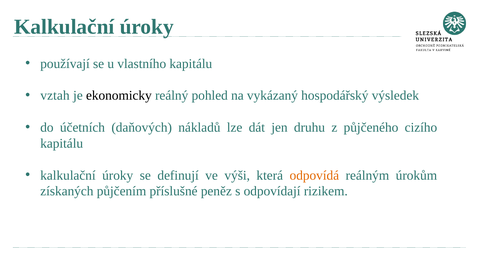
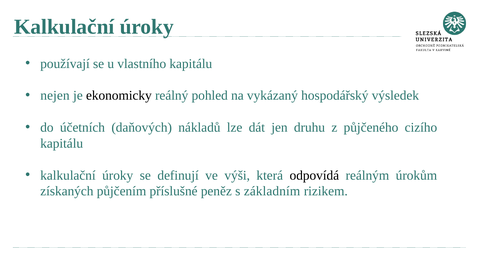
vztah: vztah -> nejen
odpovídá colour: orange -> black
odpovídají: odpovídají -> základním
